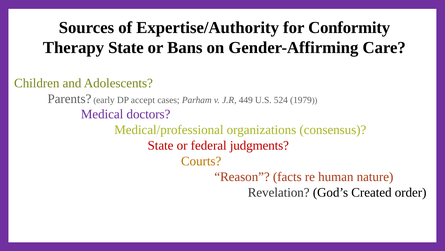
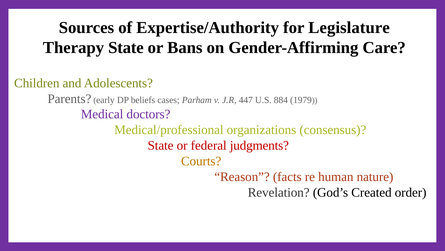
Conformity: Conformity -> Legislature
accept: accept -> beliefs
449: 449 -> 447
524: 524 -> 884
